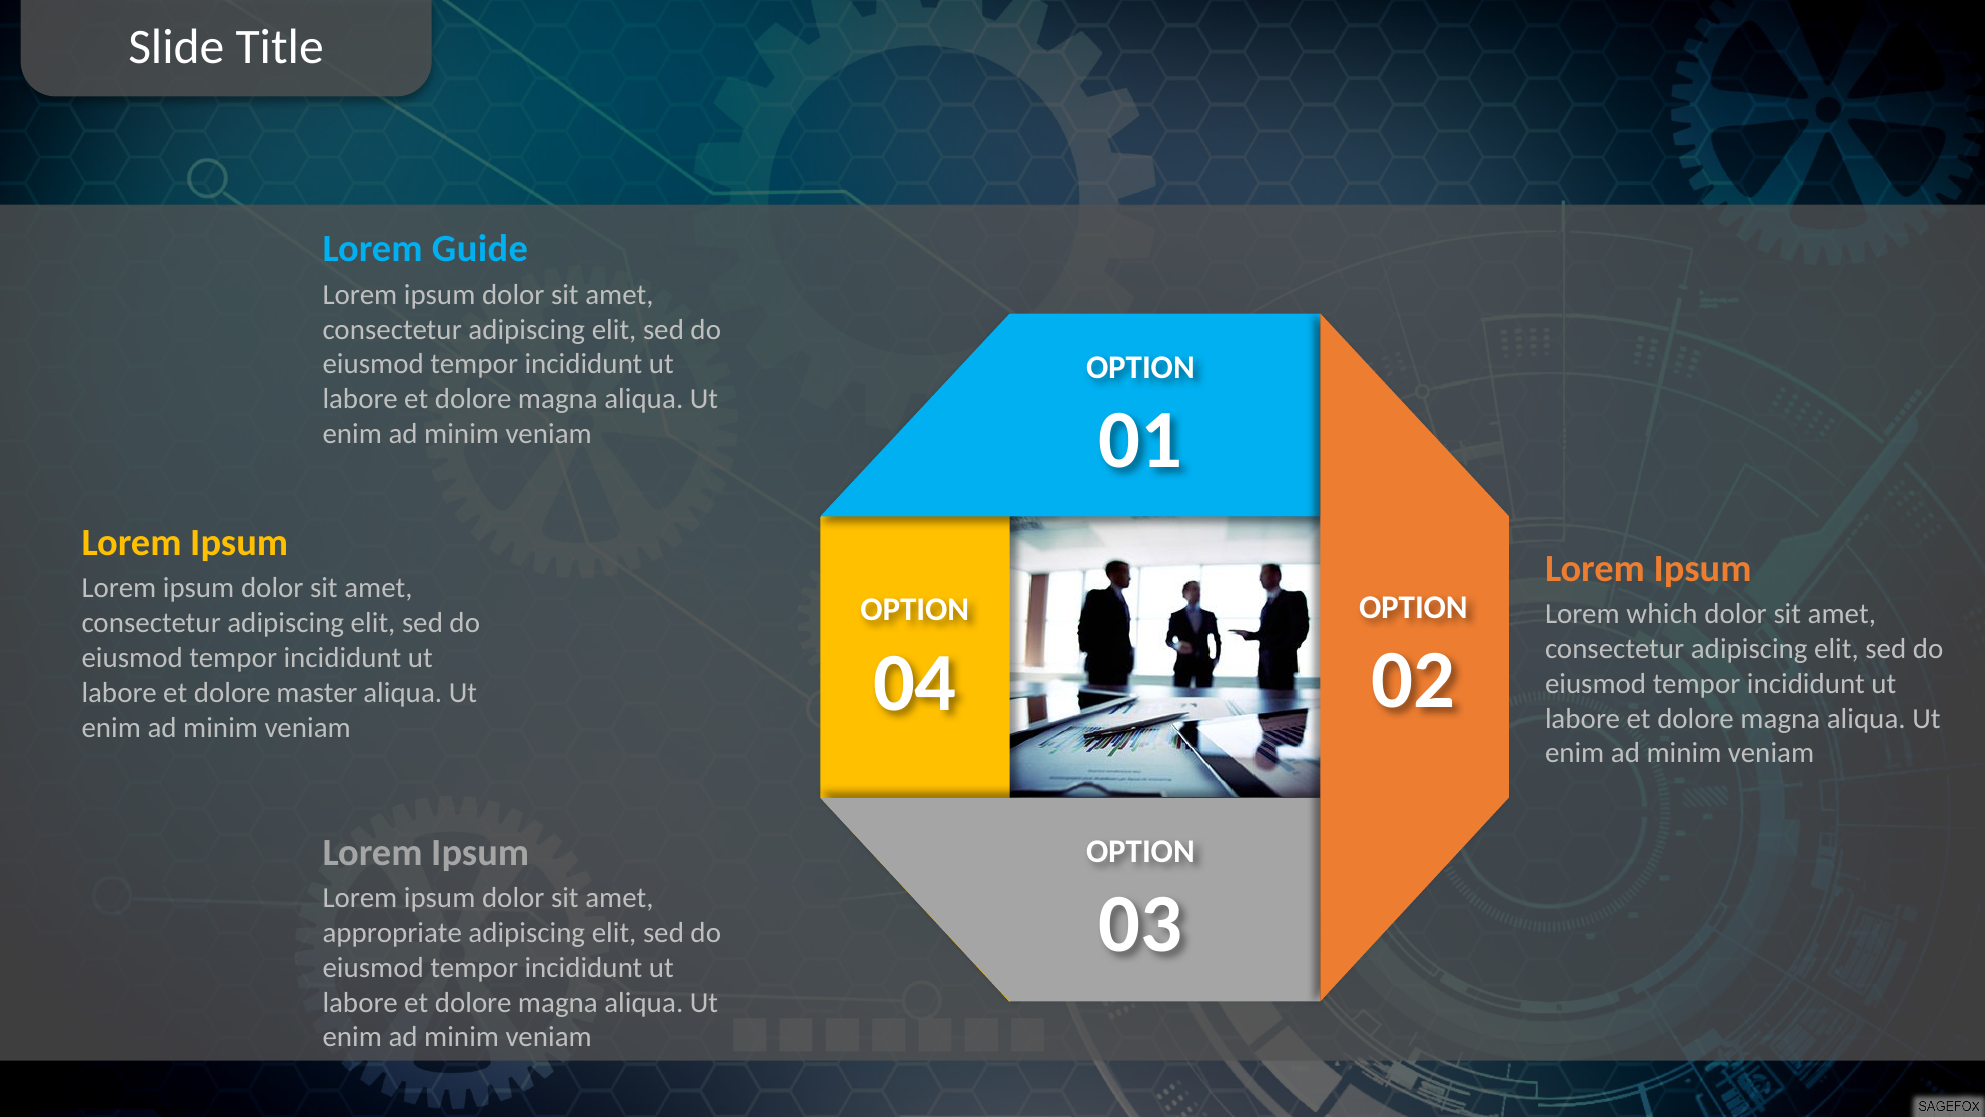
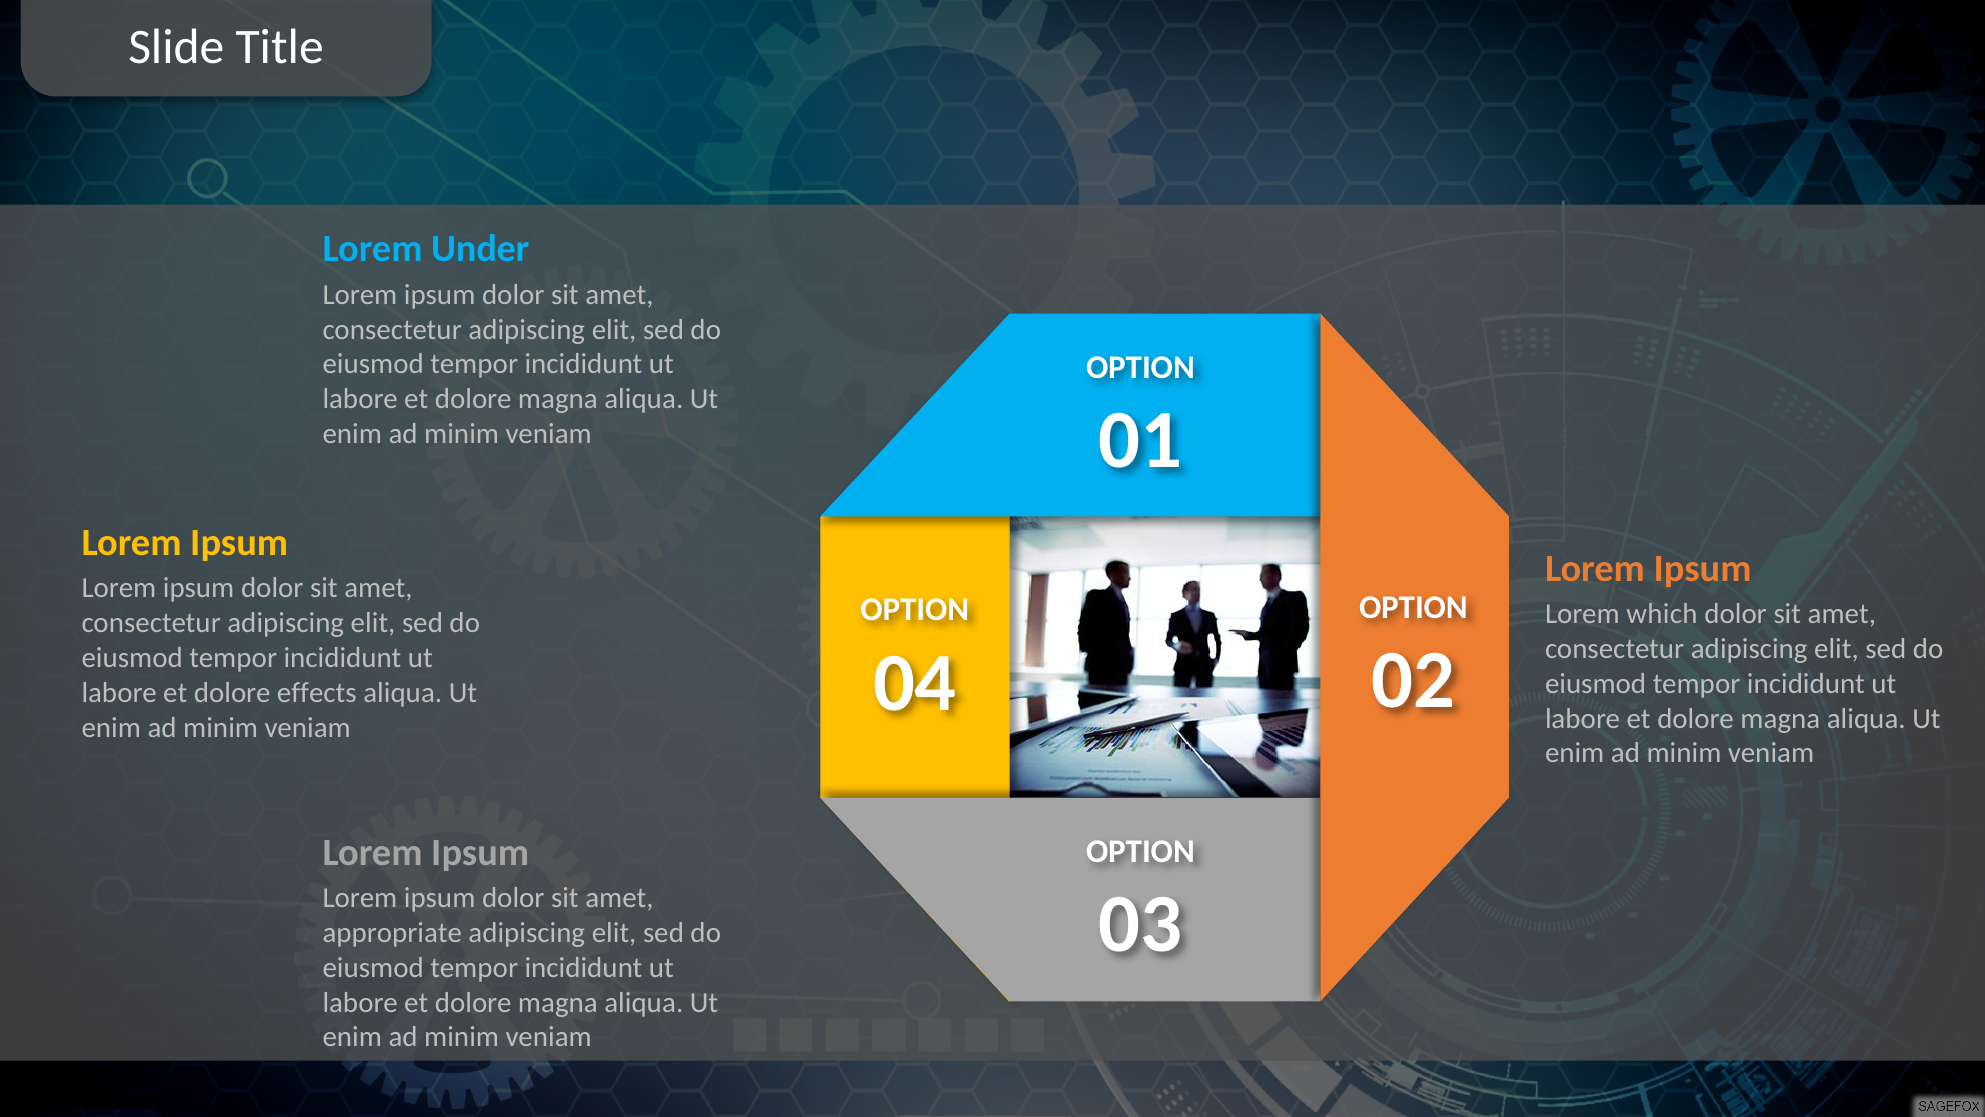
Guide: Guide -> Under
master: master -> effects
